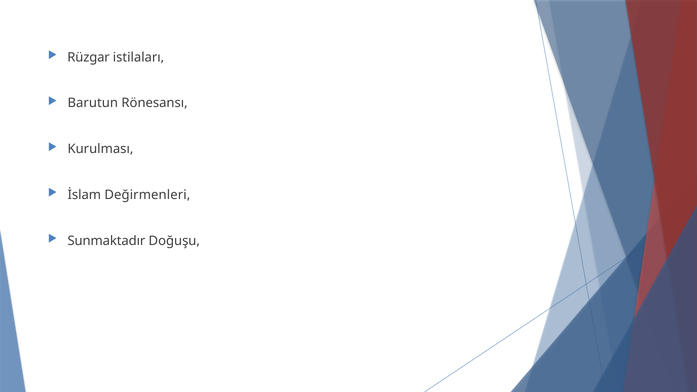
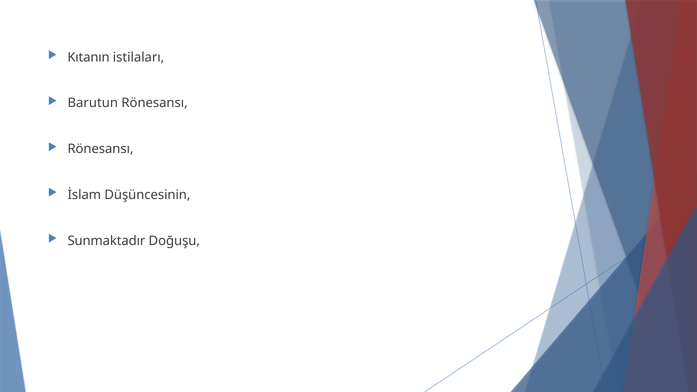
Rüzgar: Rüzgar -> Kıtanın
Kurulması at (100, 149): Kurulması -> Rönesansı
Değirmenleri: Değirmenleri -> Düşüncesinin
